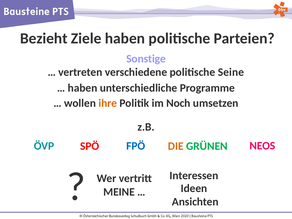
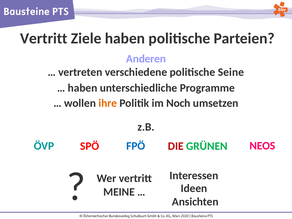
Bezieht at (44, 39): Bezieht -> Vertritt
Sonstige: Sonstige -> Anderen
DIE colour: orange -> red
